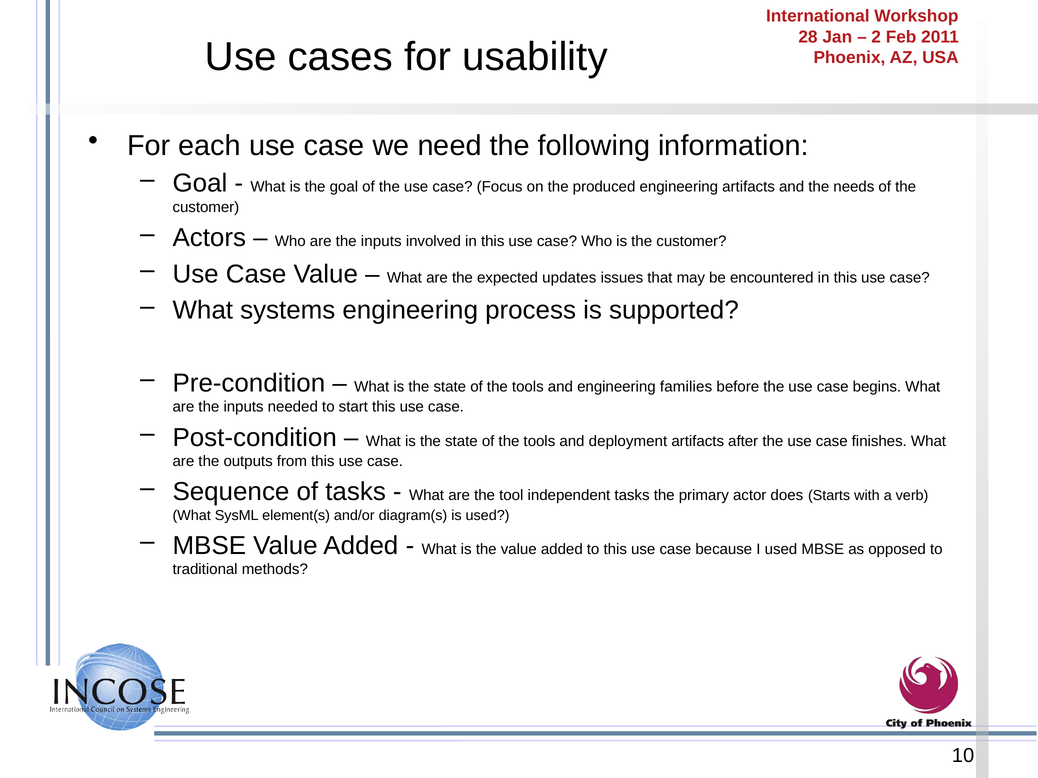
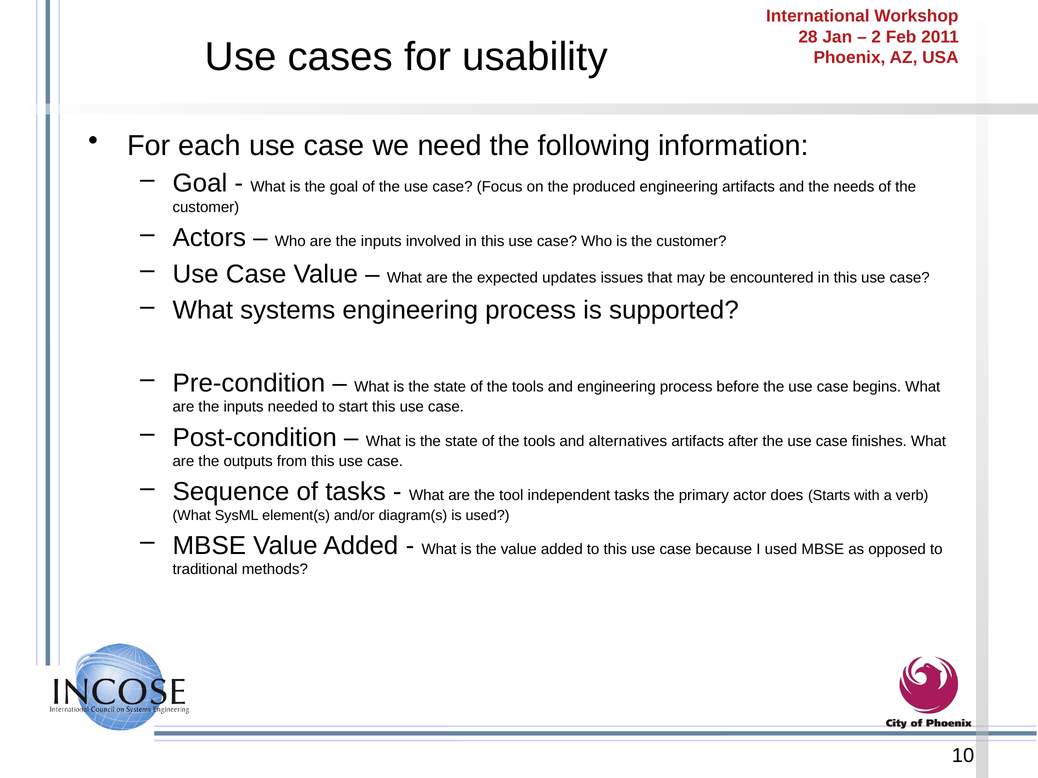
and engineering families: families -> process
deployment: deployment -> alternatives
